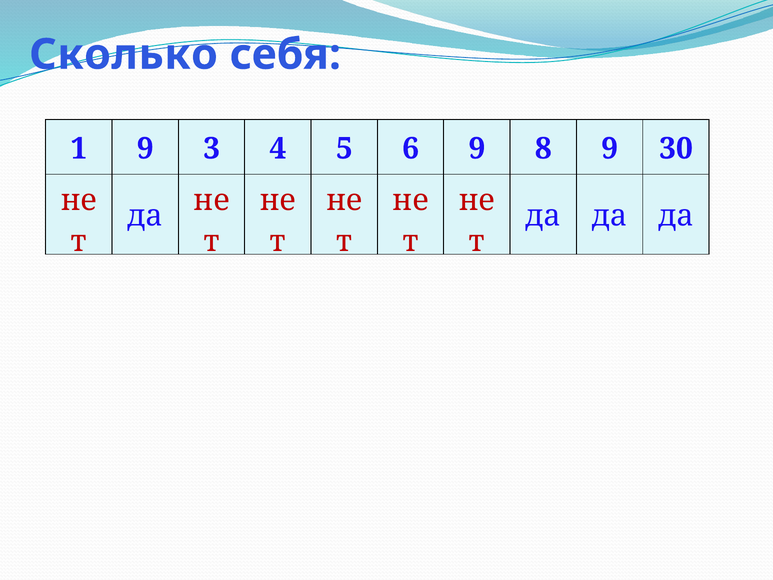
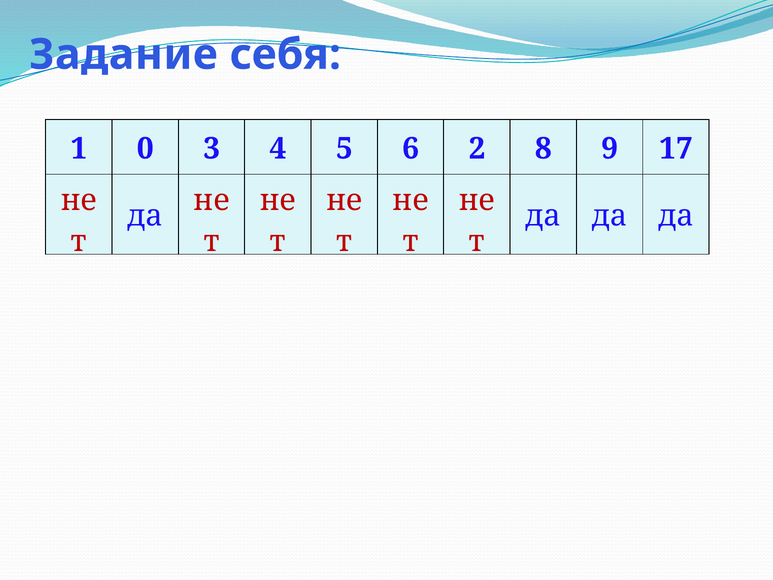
Сколько: Сколько -> Задание
1 9: 9 -> 0
6 9: 9 -> 2
30: 30 -> 17
